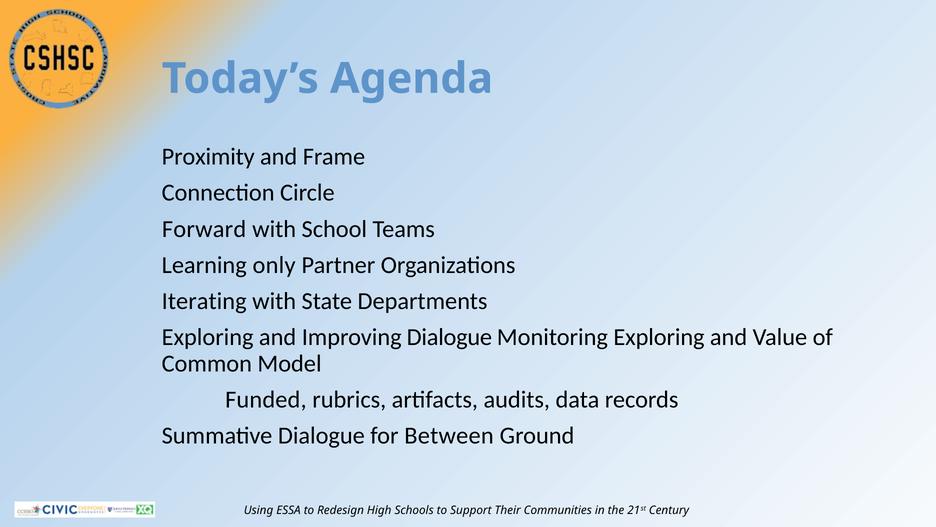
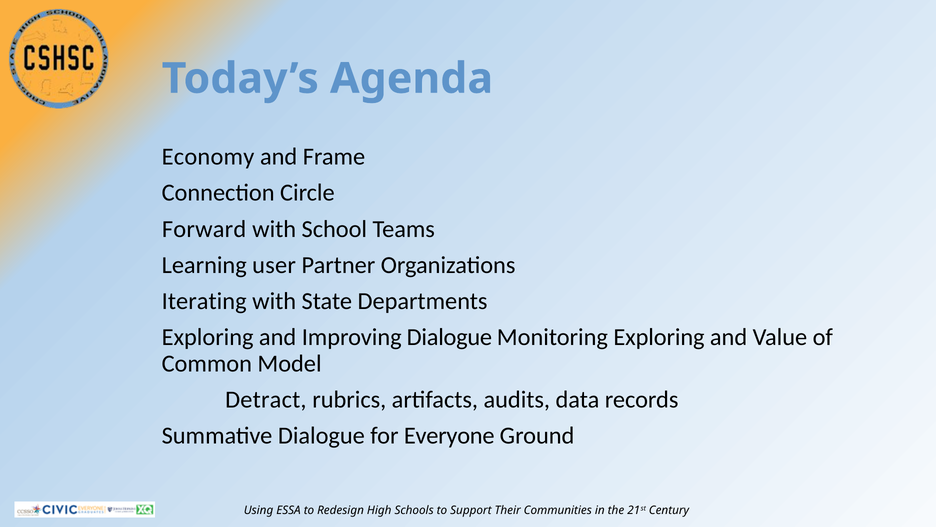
Proximity: Proximity -> Economy
only: only -> user
Funded: Funded -> Detract
Between: Between -> Everyone
